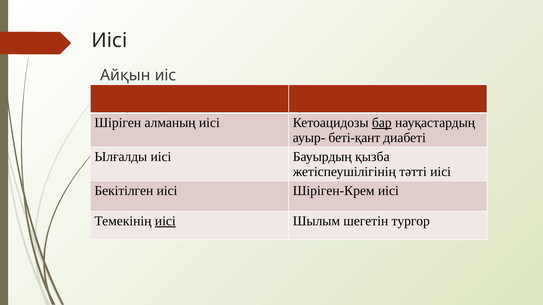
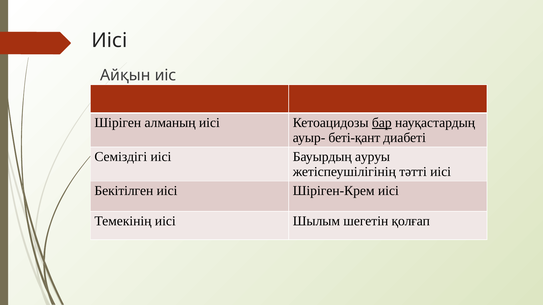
Ылғалды: Ылғалды -> Семіздігі
қызба: қызба -> ауруы
иісі at (165, 221) underline: present -> none
тургор: тургор -> қолғап
